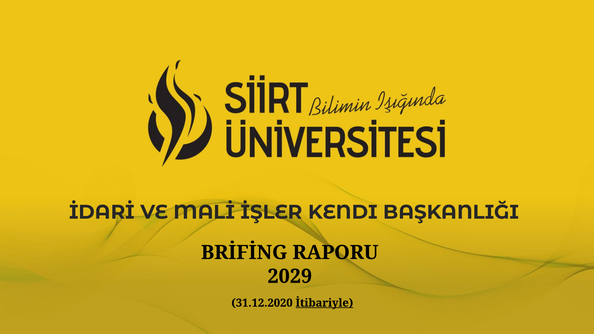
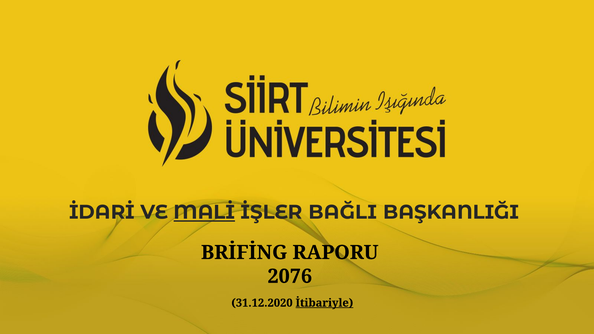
MALİ underline: none -> present
KENDI: KENDI -> BAĞLI
2029: 2029 -> 2076
